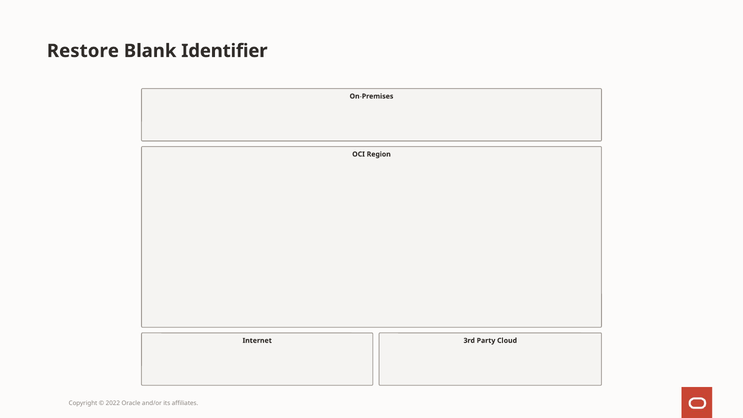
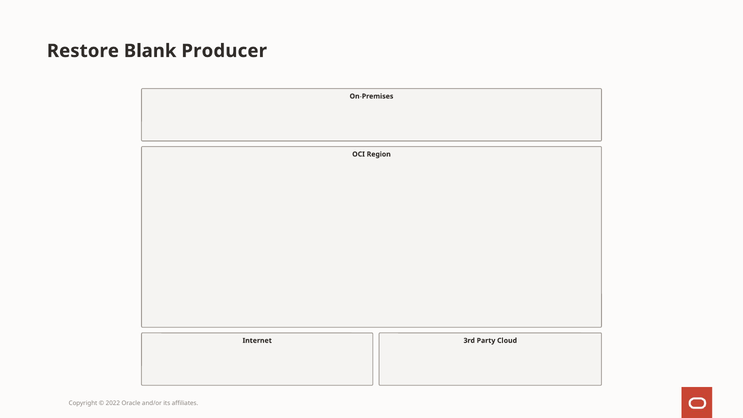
Identifier: Identifier -> Producer
